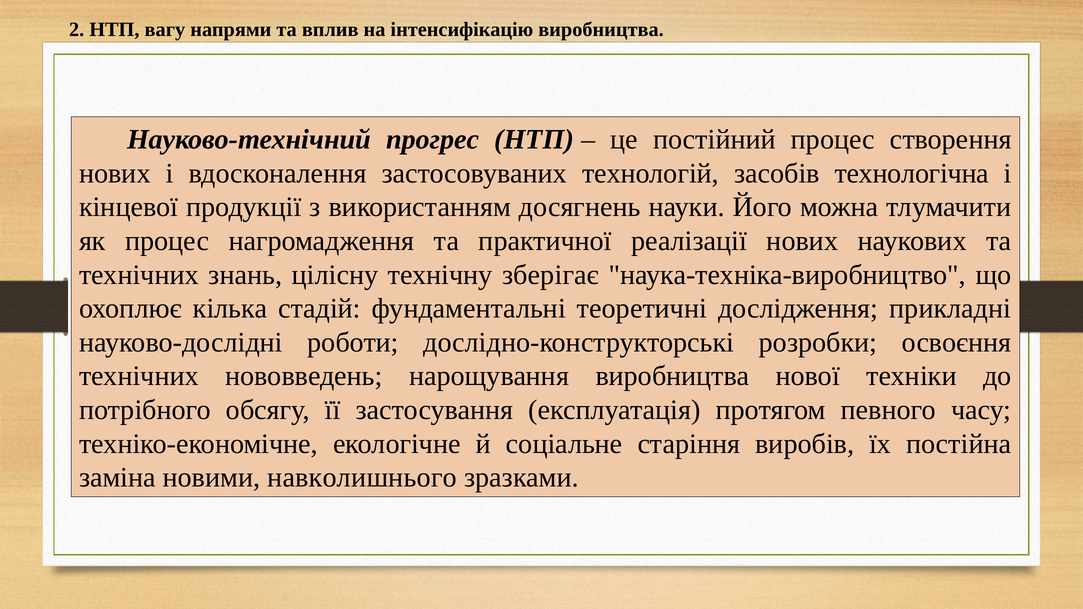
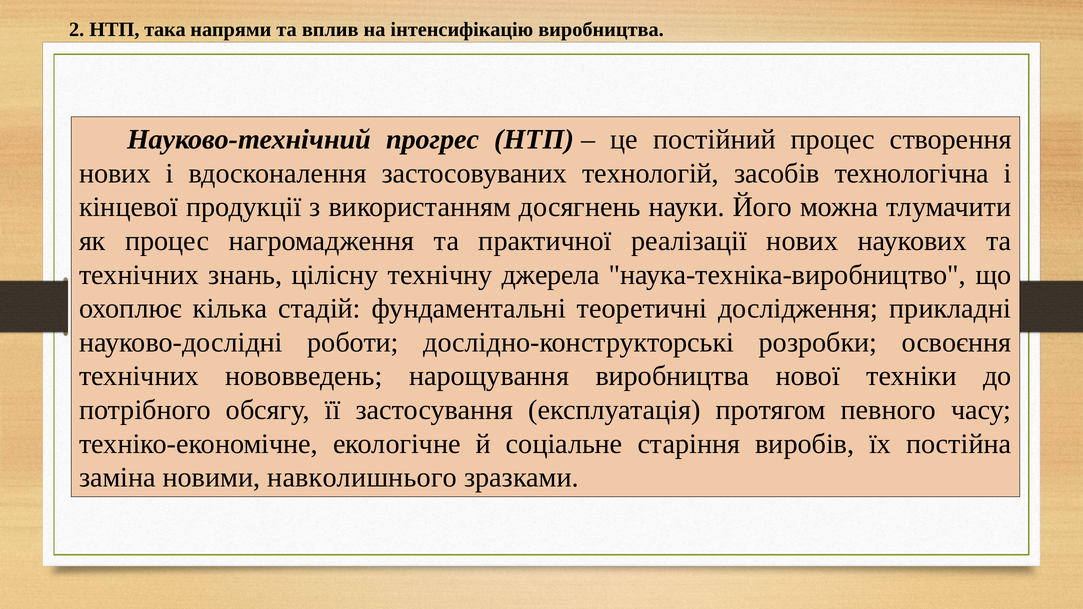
вагу: вагу -> така
зберігає: зберігає -> джерела
